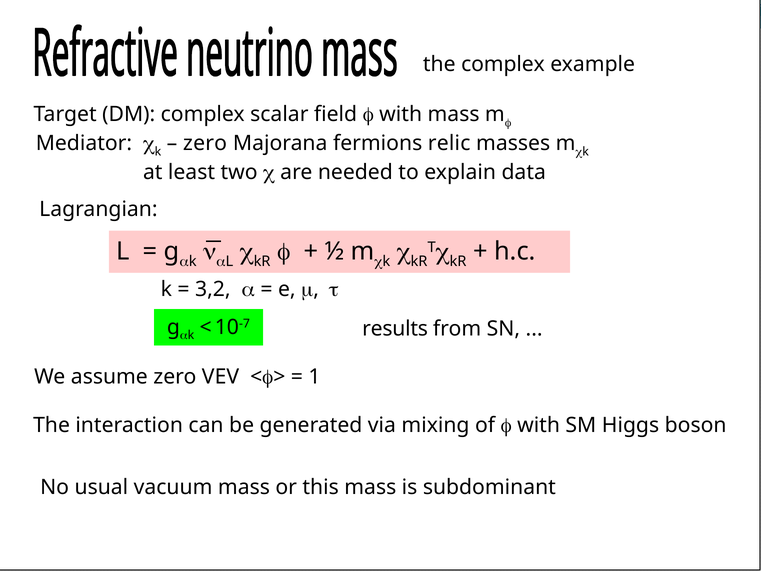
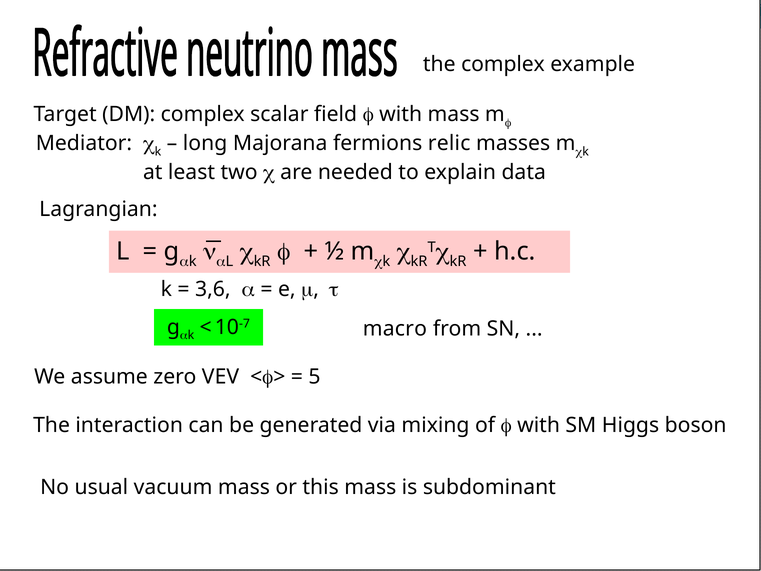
zero at (205, 143): zero -> long
3,2: 3,2 -> 3,6
results: results -> macro
1: 1 -> 5
